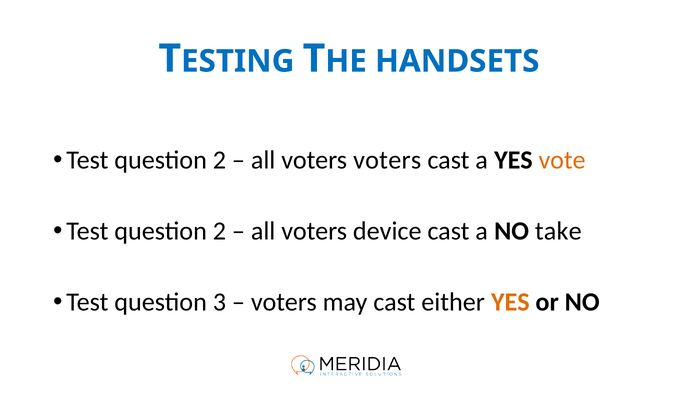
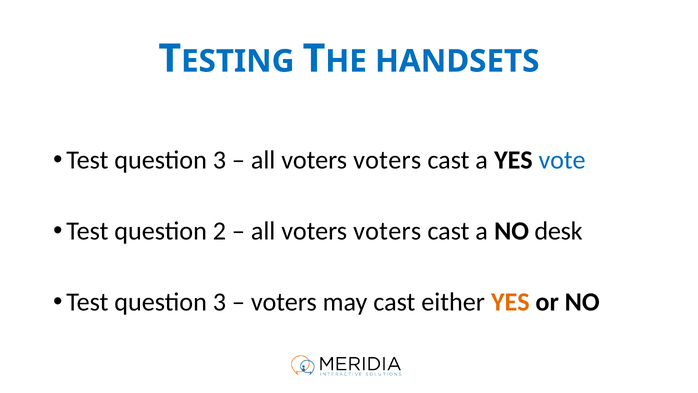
2 at (219, 160): 2 -> 3
vote colour: orange -> blue
device at (387, 231): device -> voters
take: take -> desk
